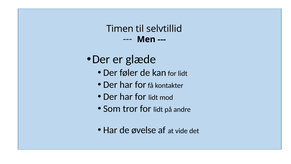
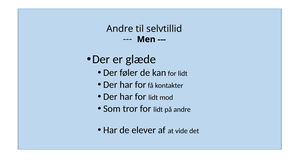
Timen at (120, 29): Timen -> Andre
øvelse: øvelse -> elever
